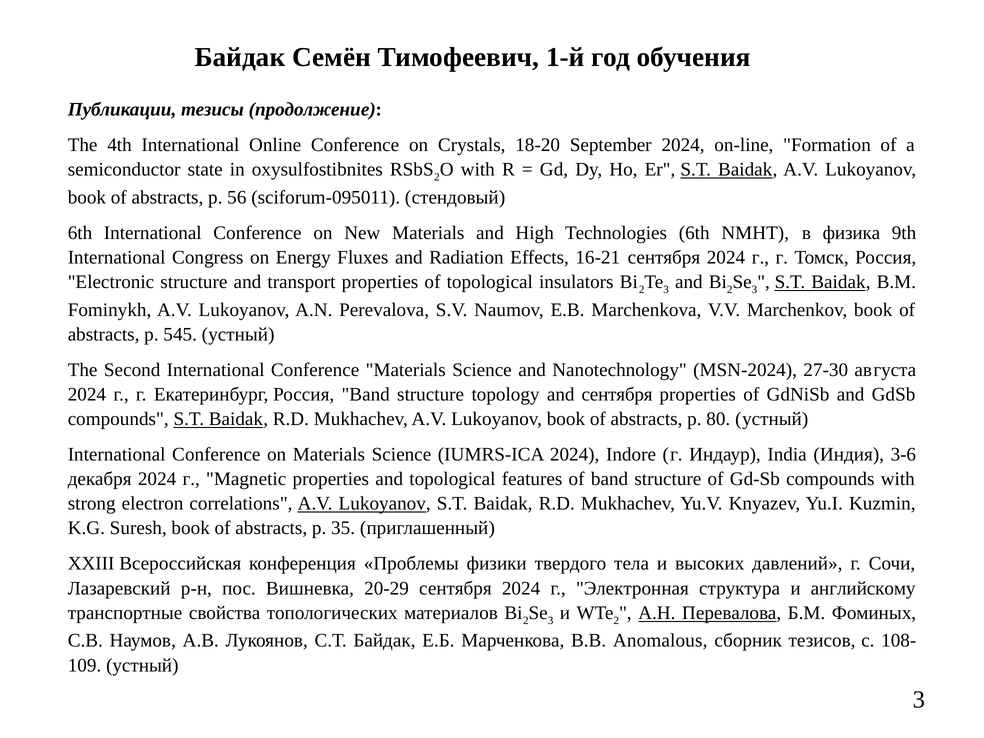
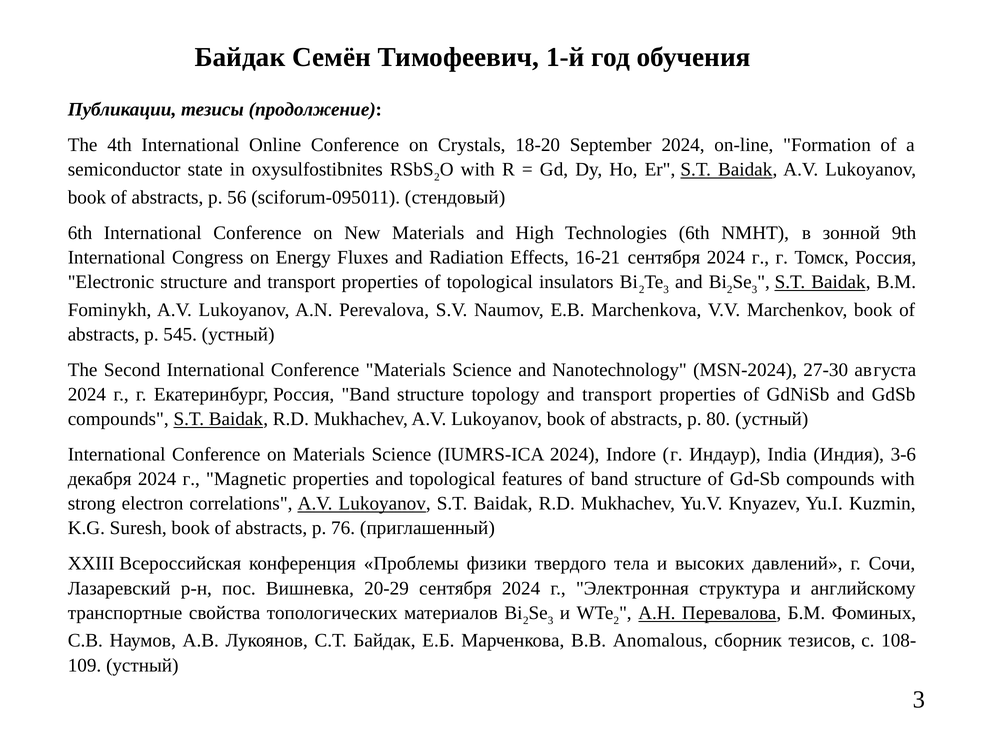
физика: физика -> зонной
topology and сентября: сентября -> transport
35: 35 -> 76
